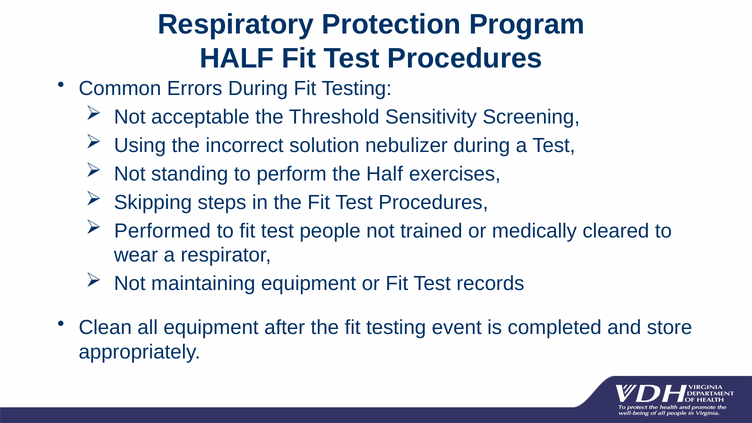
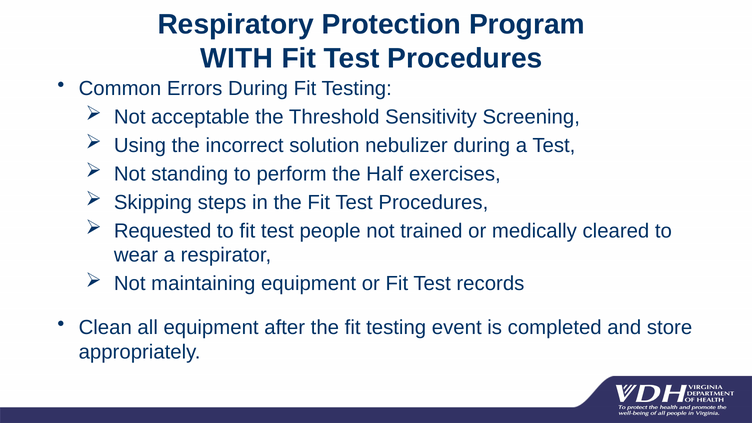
HALF at (237, 58): HALF -> WITH
Performed: Performed -> Requested
